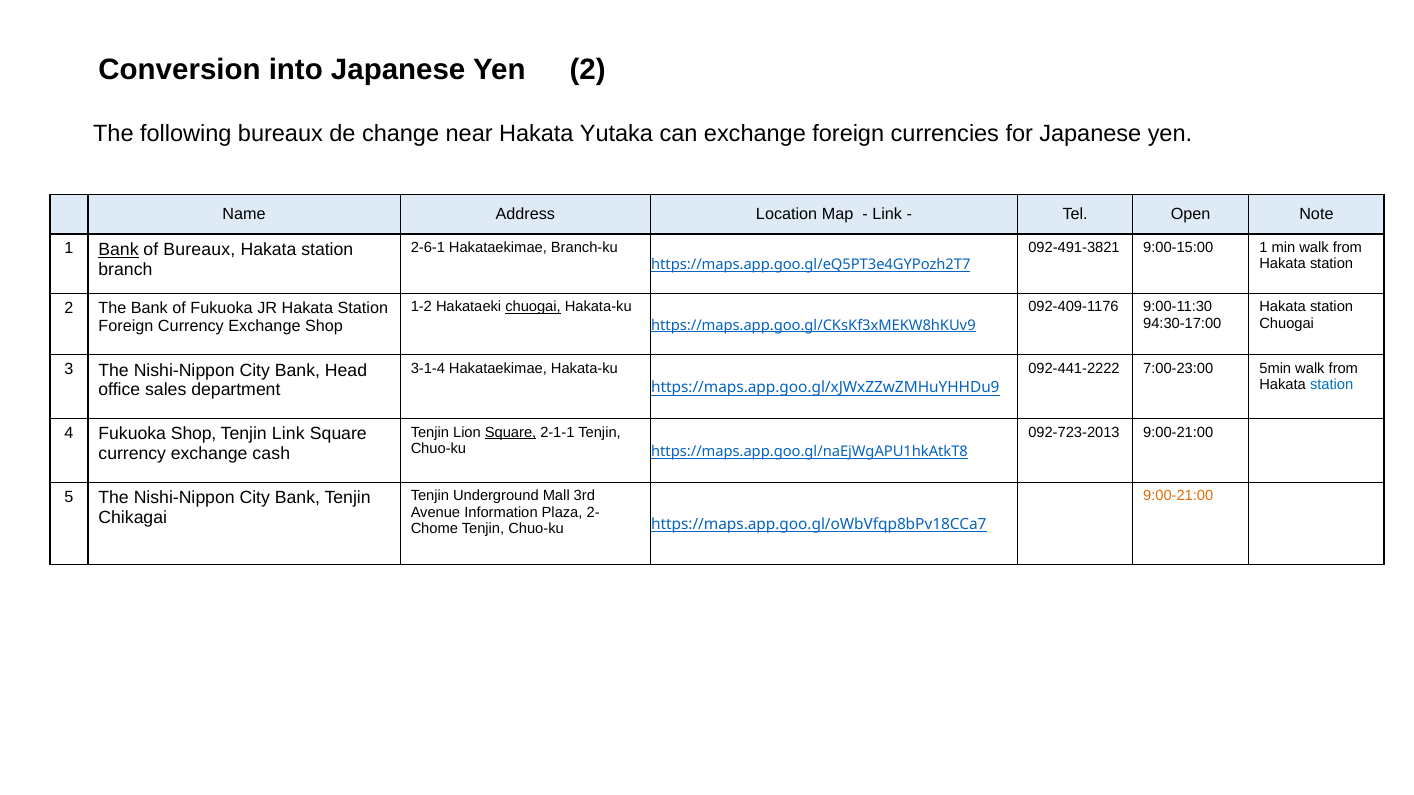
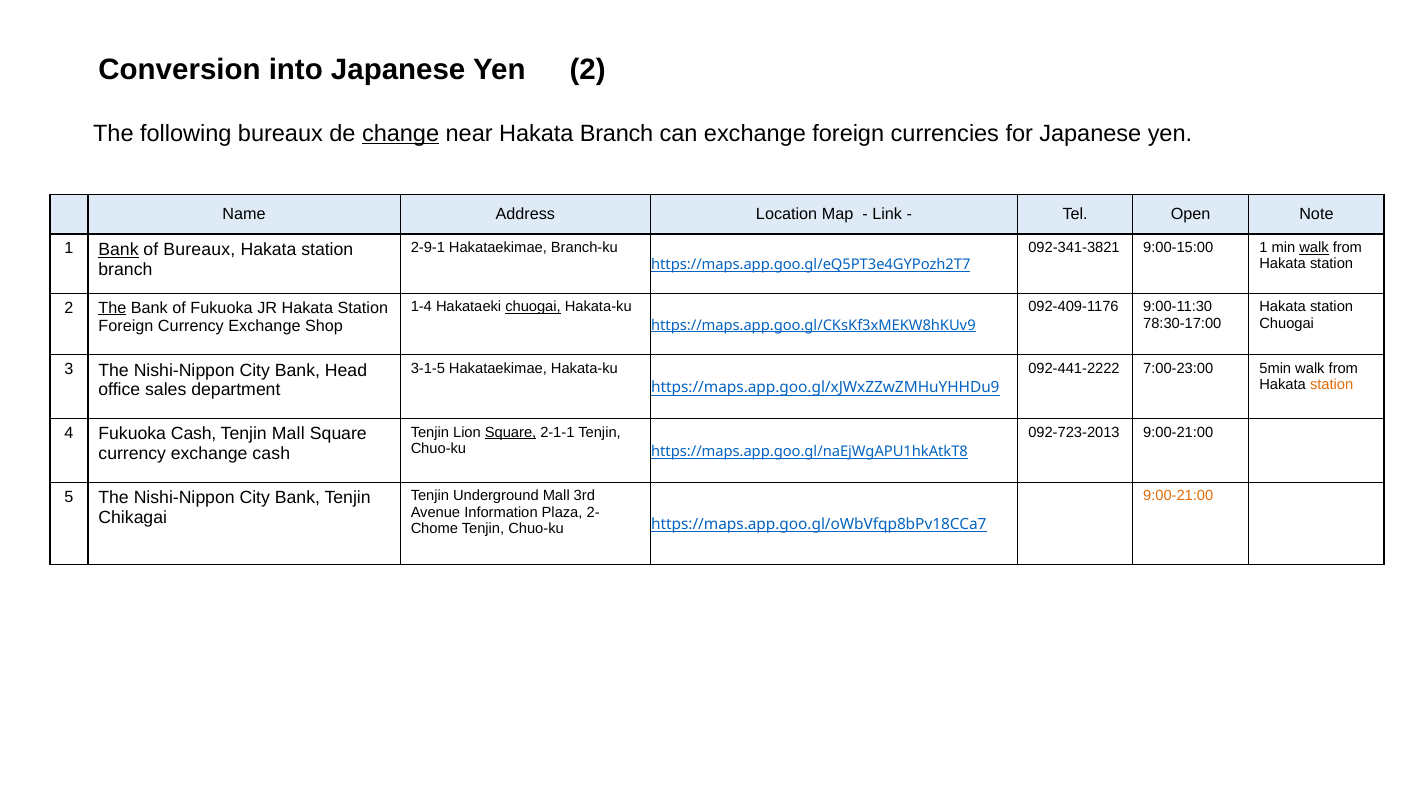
change underline: none -> present
Hakata Yutaka: Yutaka -> Branch
2-6-1: 2-6-1 -> 2-9-1
092-491-3821: 092-491-3821 -> 092-341-3821
walk at (1314, 248) underline: none -> present
1-2: 1-2 -> 1-4
The at (112, 308) underline: none -> present
94:30-17:00: 94:30-17:00 -> 78:30-17:00
3-1-4: 3-1-4 -> 3-1-5
station at (1332, 385) colour: blue -> orange
Fukuoka Shop: Shop -> Cash
Tenjin Link: Link -> Mall
